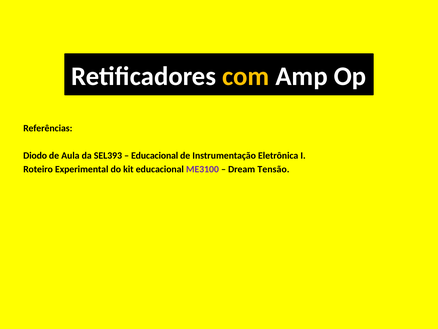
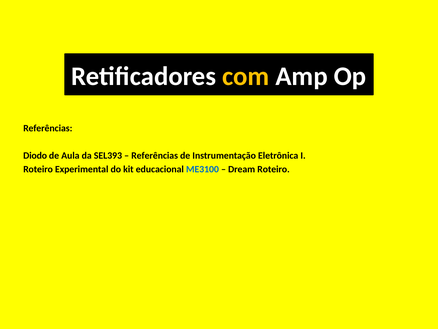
Educacional at (155, 155): Educacional -> Referências
ME3100 colour: purple -> blue
Dream Tensão: Tensão -> Roteiro
